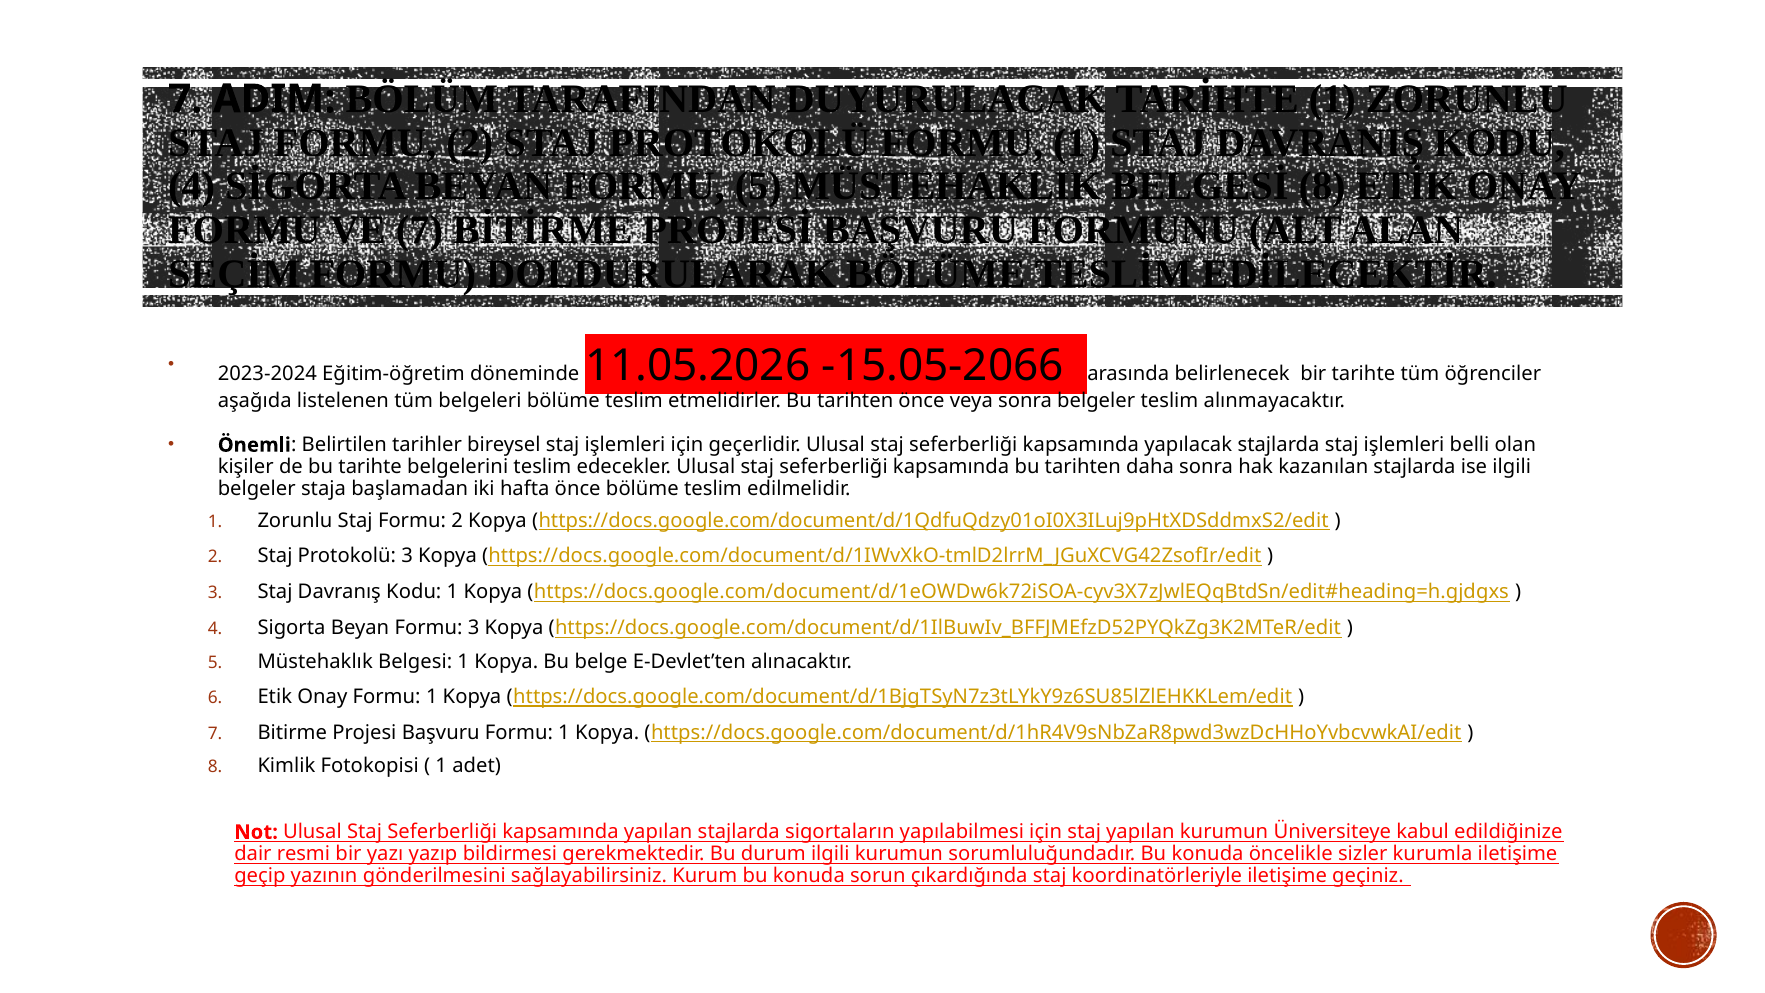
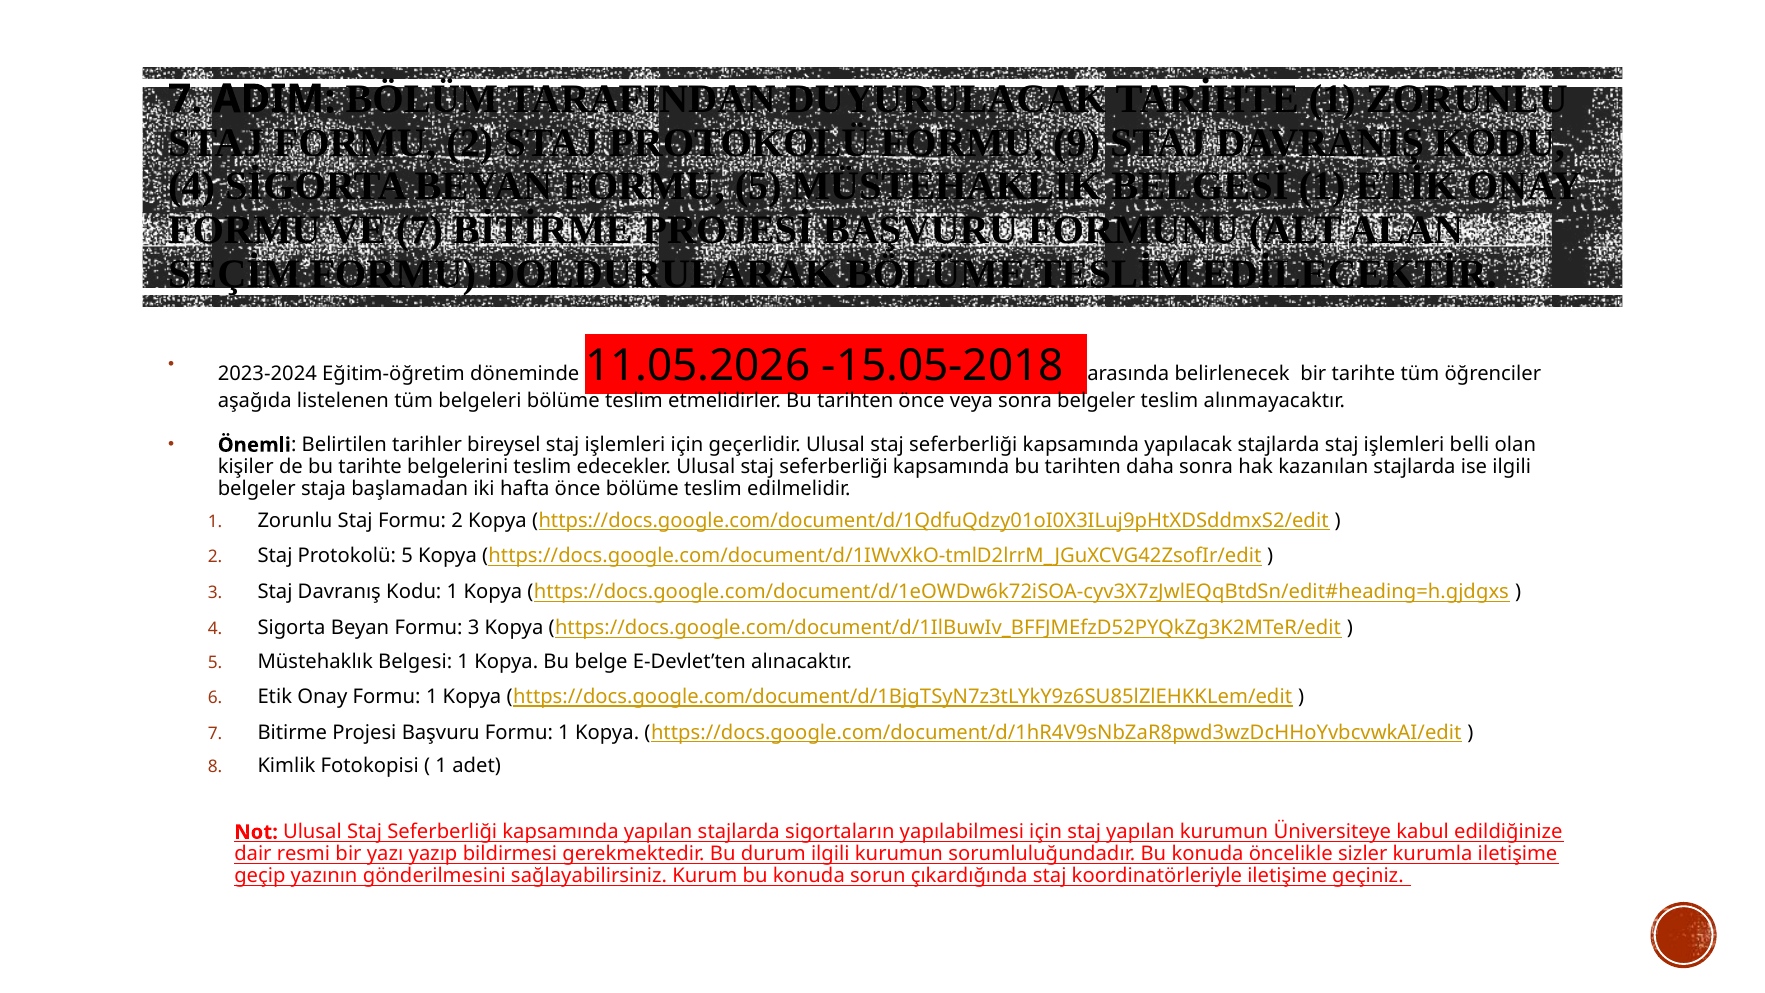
PROTOKOLÜ FORMU 1: 1 -> 9
8 at (1322, 186): 8 -> 1
-15.05-2066: -15.05-2066 -> -15.05-2018
Protokolü 3: 3 -> 5
